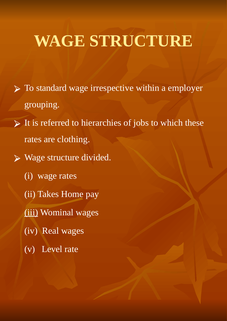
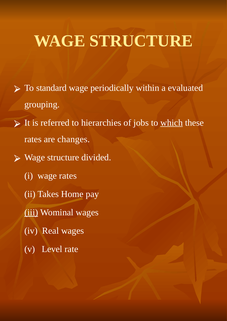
irrespective: irrespective -> periodically
employer: employer -> evaluated
which underline: none -> present
clothing: clothing -> changes
